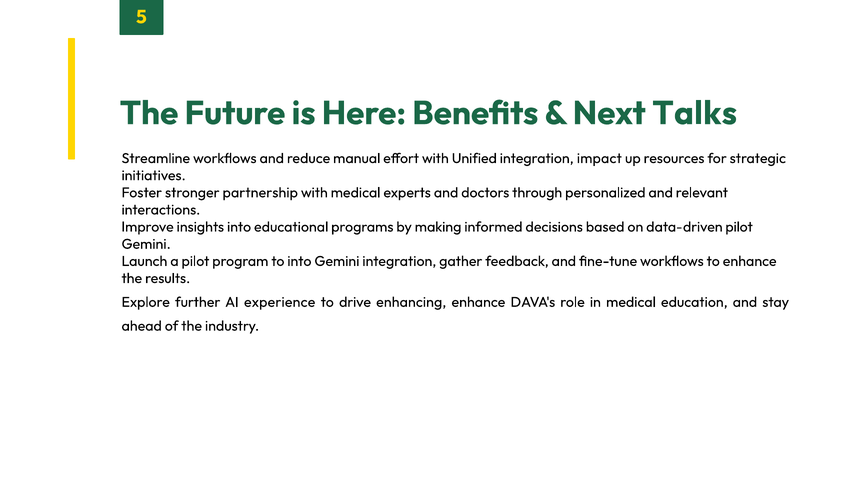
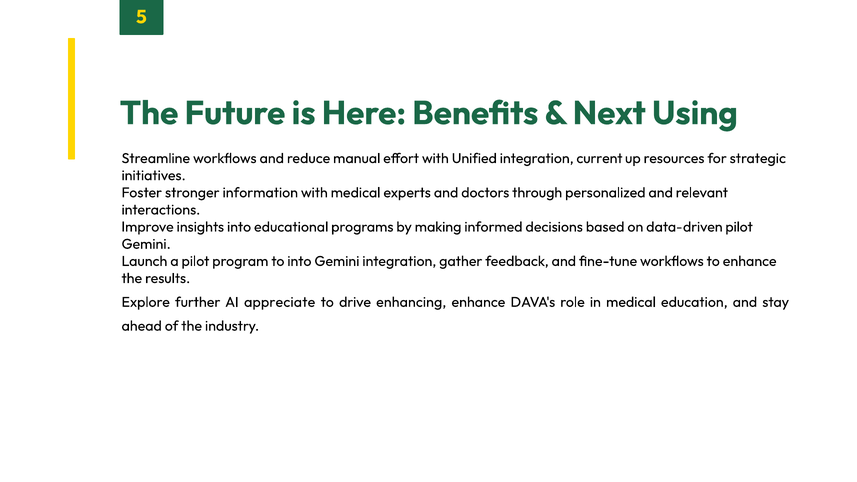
Talks: Talks -> Using
impact: impact -> current
partnership: partnership -> information
experience: experience -> appreciate
